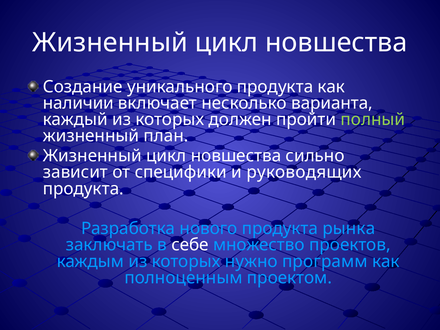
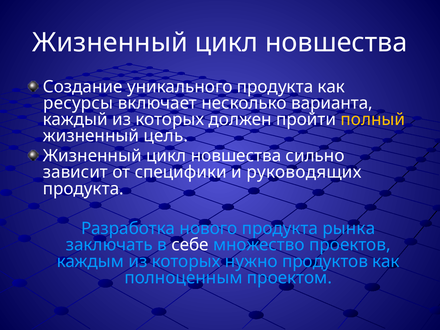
наличии: наличии -> ресурсы
полный colour: light green -> yellow
план: план -> цель
программ: программ -> продуктов
